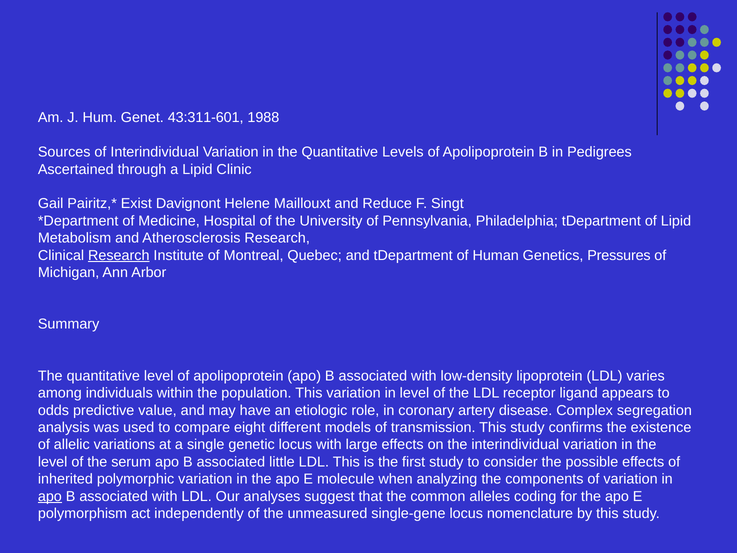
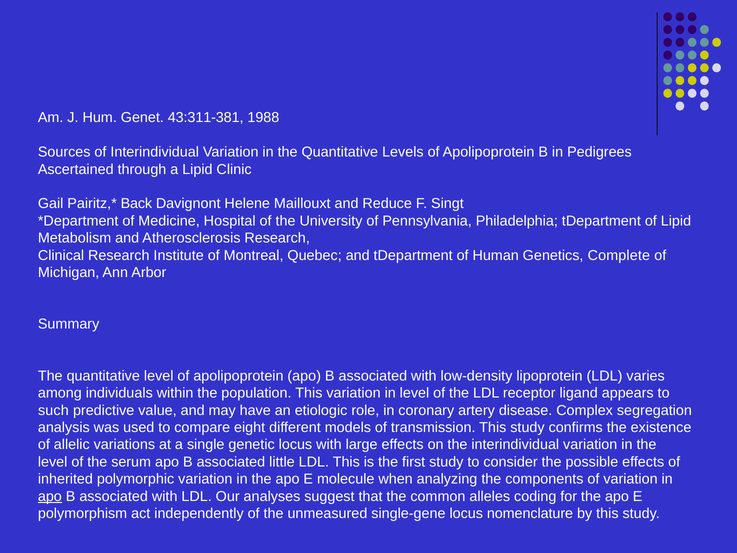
43:311-601: 43:311-601 -> 43:311-381
Exist: Exist -> Back
Research at (119, 255) underline: present -> none
Pressures: Pressures -> Complete
odds: odds -> such
